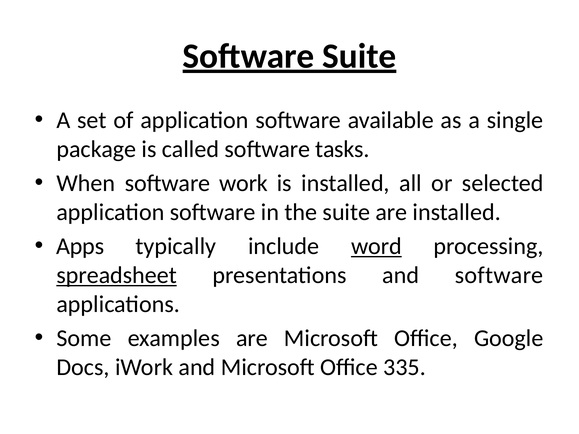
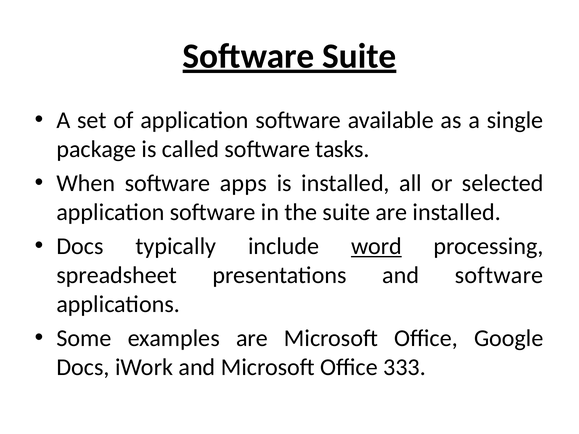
work: work -> apps
Apps at (80, 246): Apps -> Docs
spreadsheet underline: present -> none
335: 335 -> 333
